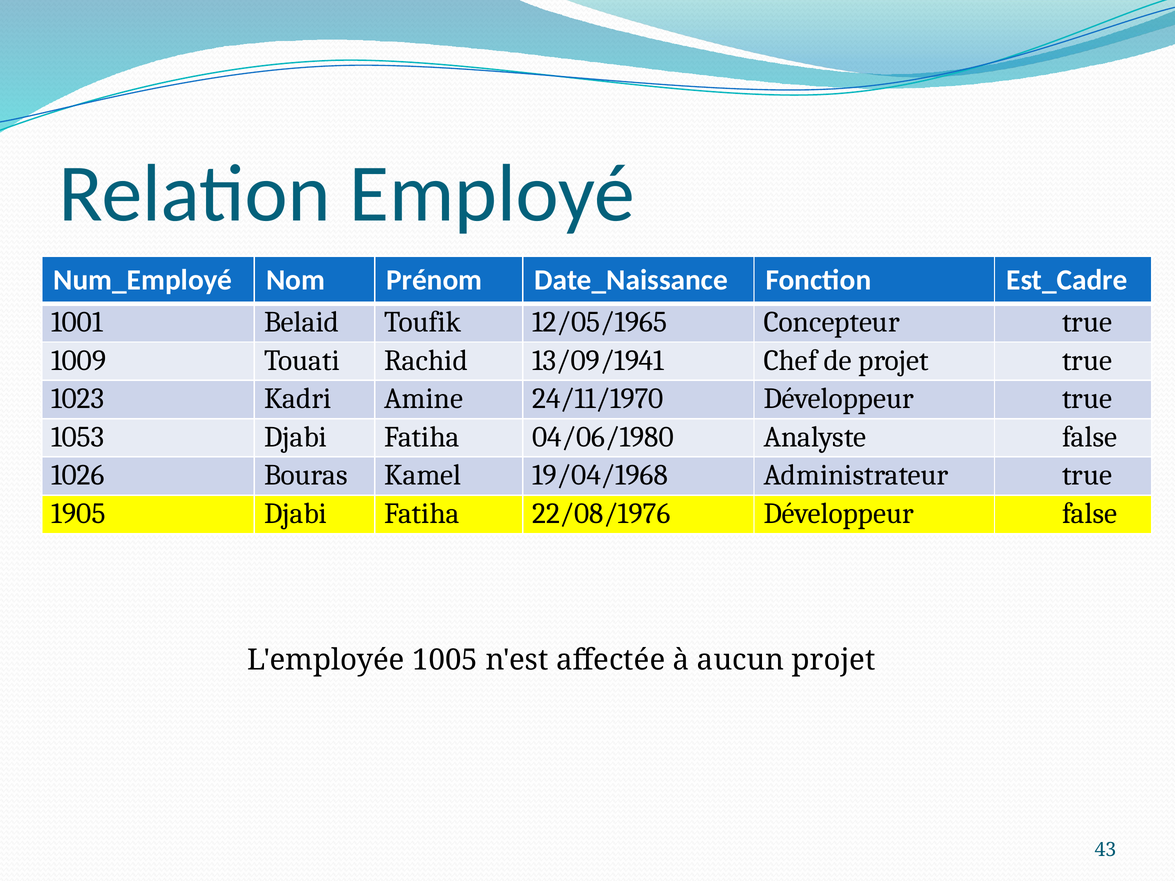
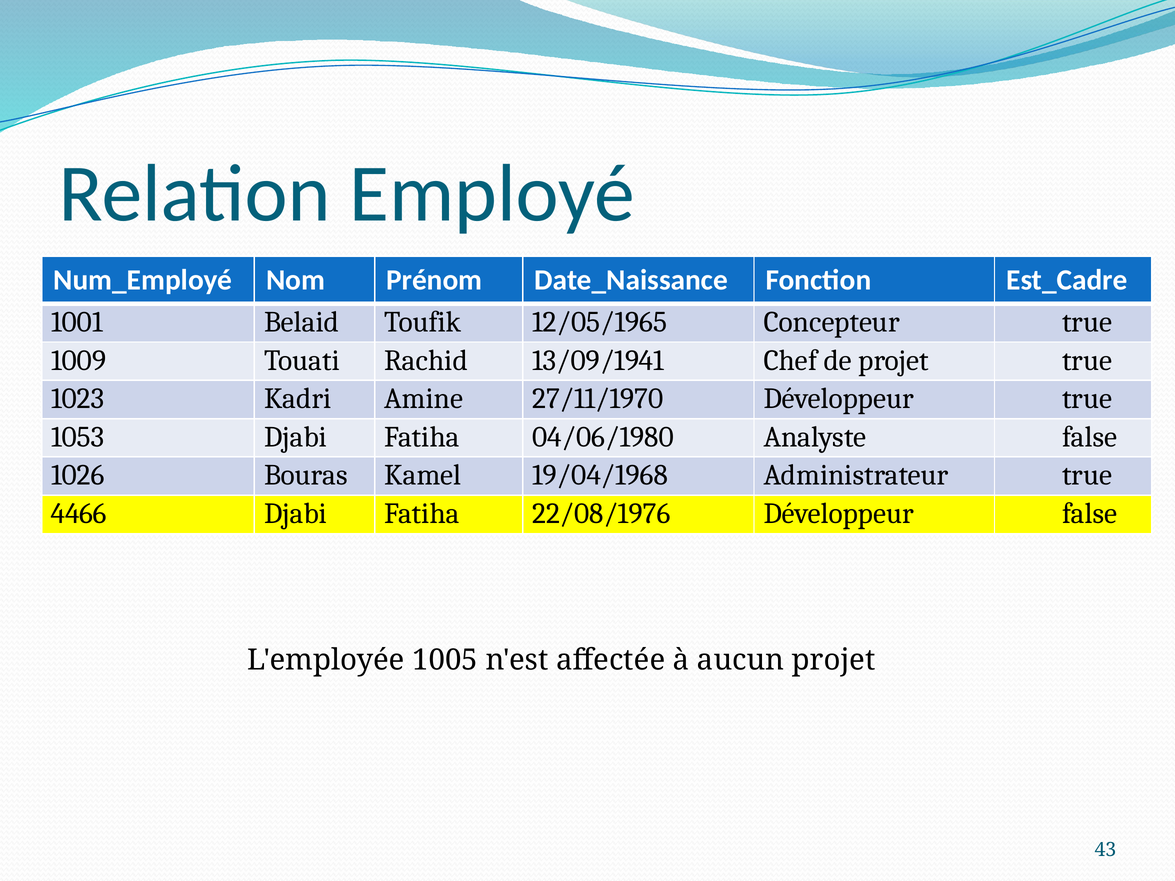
24/11/1970: 24/11/1970 -> 27/11/1970
1905: 1905 -> 4466
